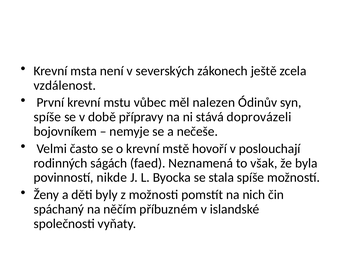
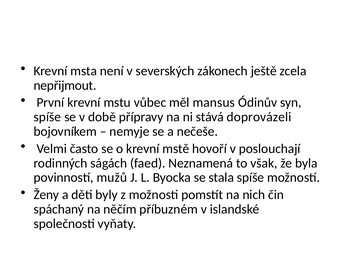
vzdálenost: vzdálenost -> nepřijmout
nalezen: nalezen -> mansus
nikde: nikde -> mužů
